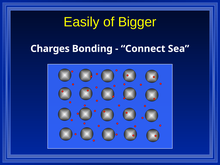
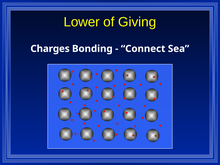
Easily: Easily -> Lower
Bigger: Bigger -> Giving
